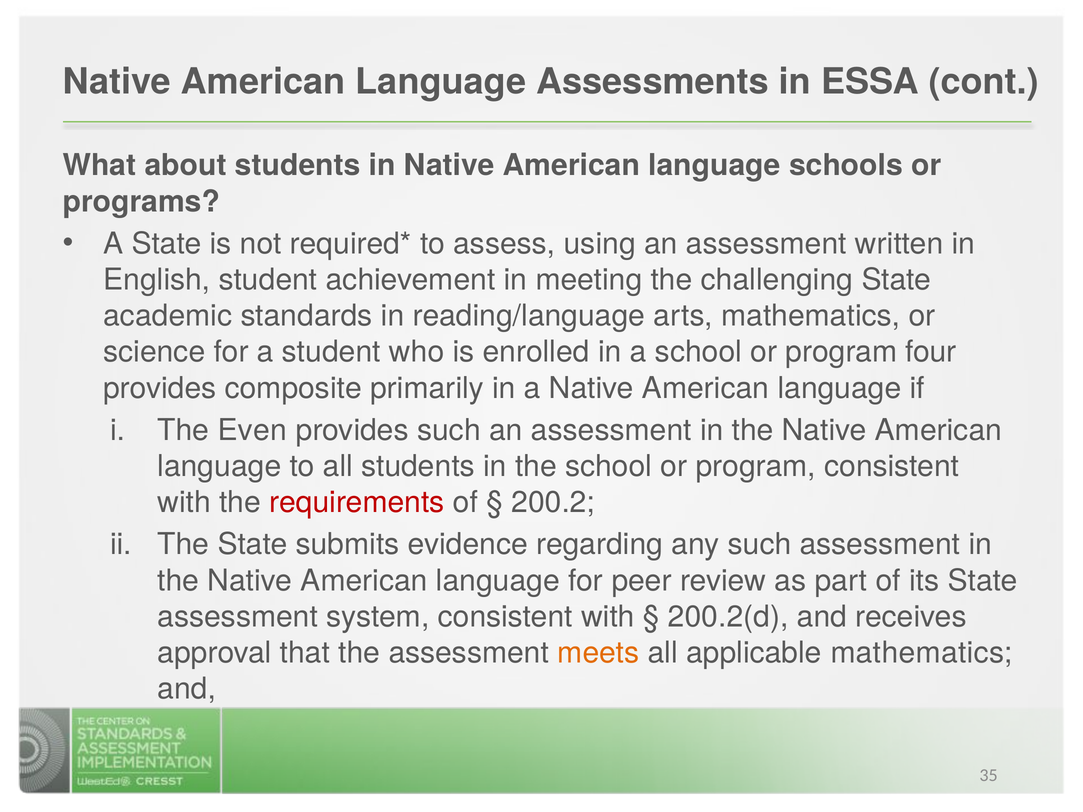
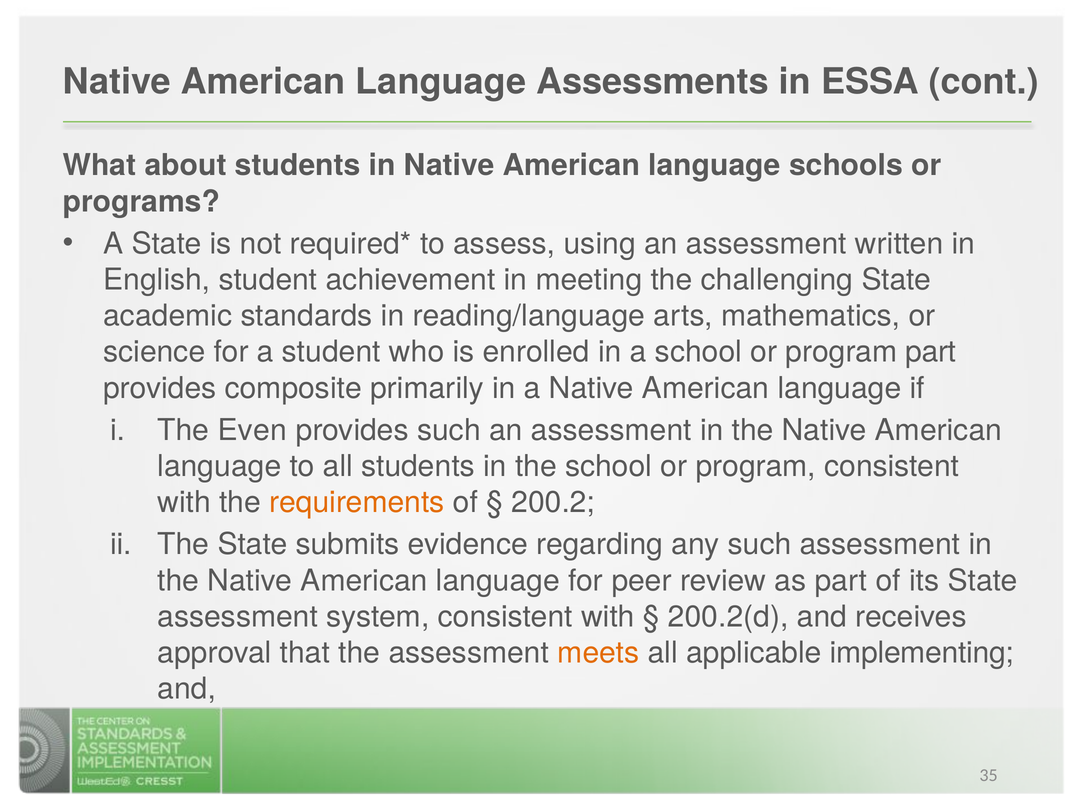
program four: four -> part
requirements colour: red -> orange
applicable mathematics: mathematics -> implementing
